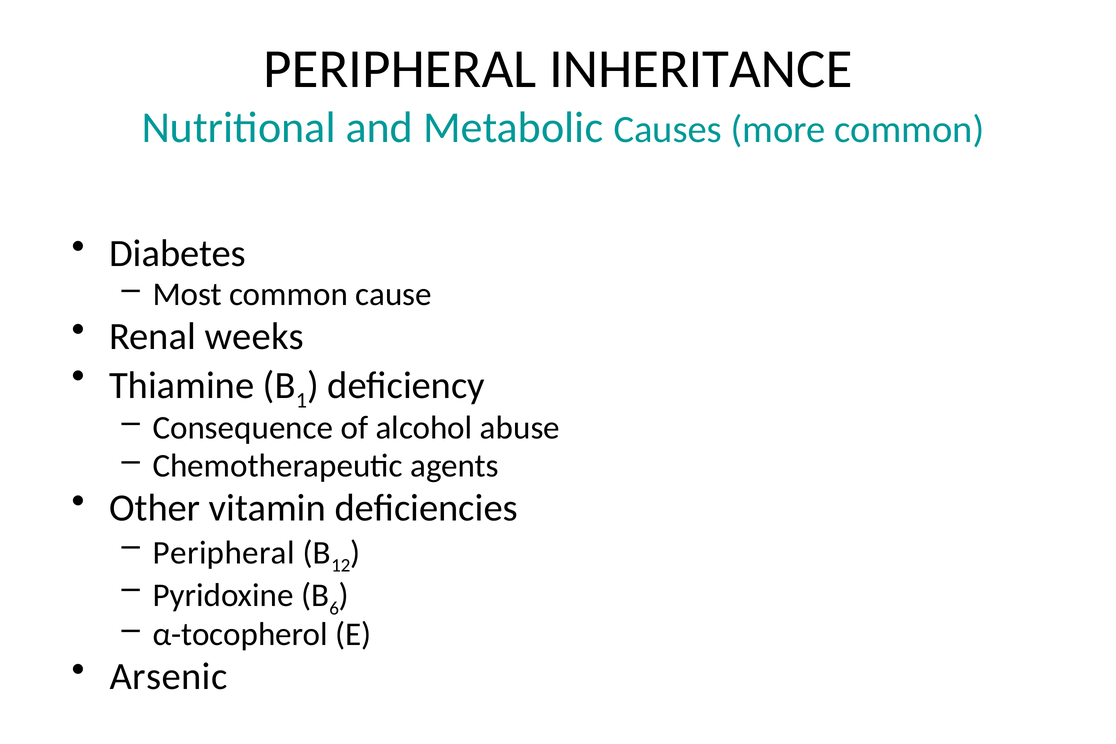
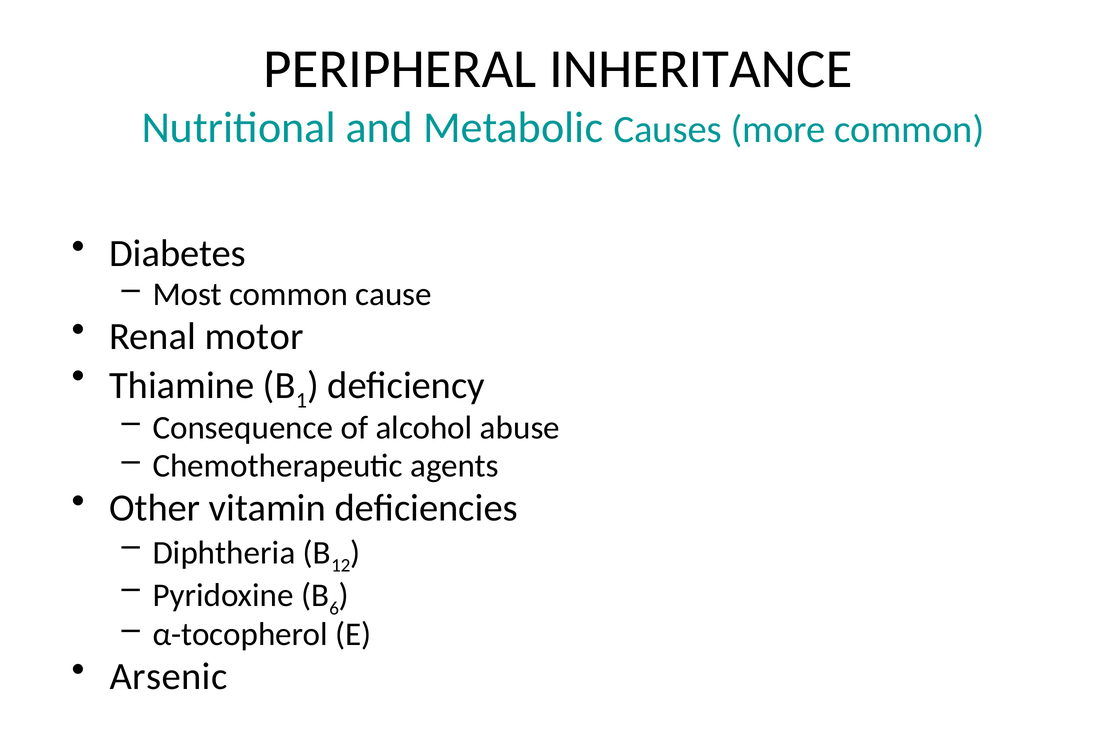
weeks: weeks -> motor
Peripheral at (224, 553): Peripheral -> Diphtheria
